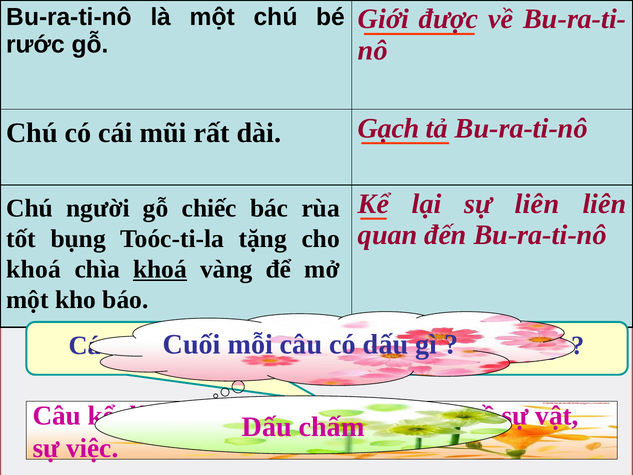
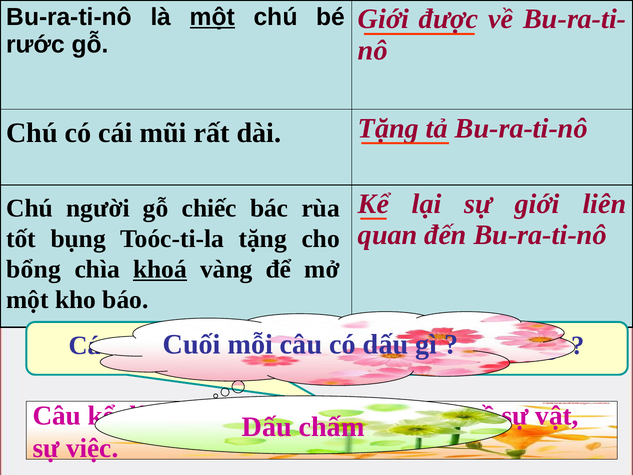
một at (212, 17) underline: none -> present
Gạch at (389, 128): Gạch -> Tặng
sự liên: liên -> giới
khoá at (34, 269): khoá -> bổng
